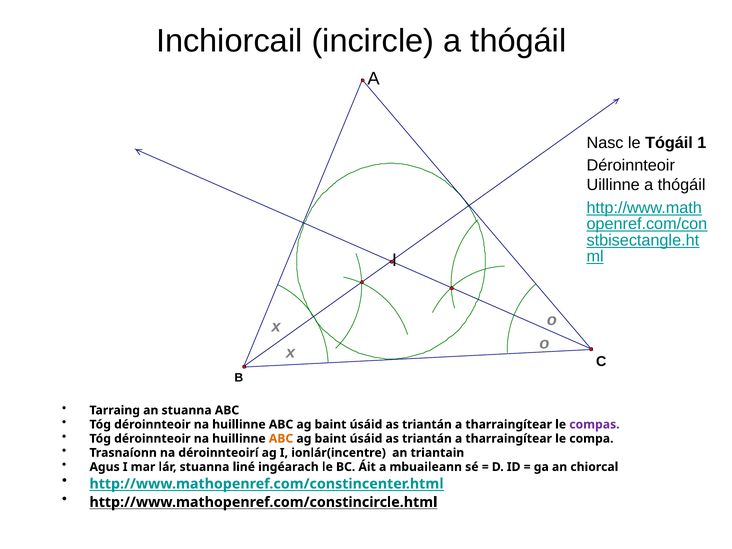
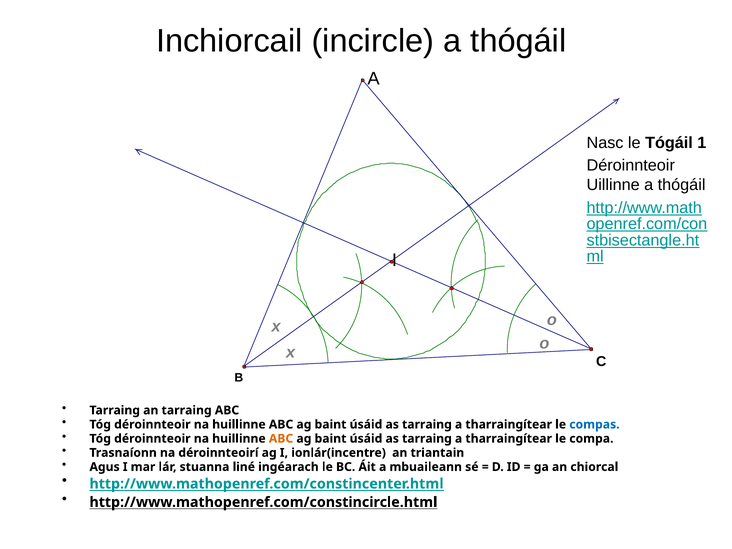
an stuanna: stuanna -> tarraing
triantán at (427, 424): triantán -> tarraing
compas colour: purple -> blue
triantán at (427, 439): triantán -> tarraing
